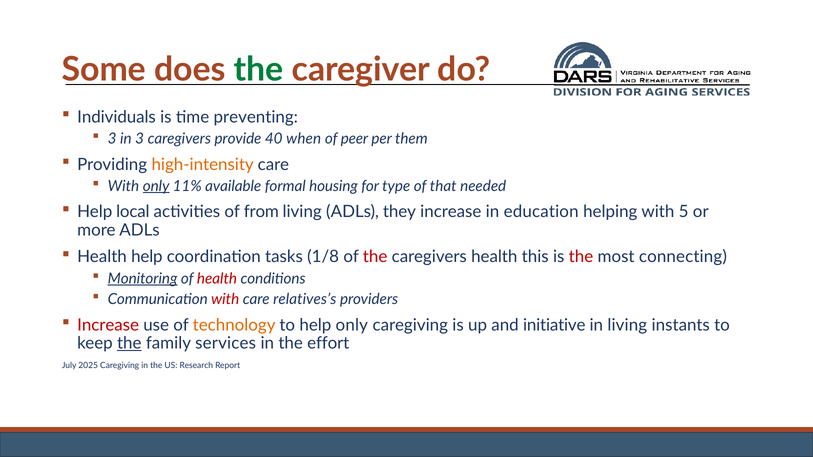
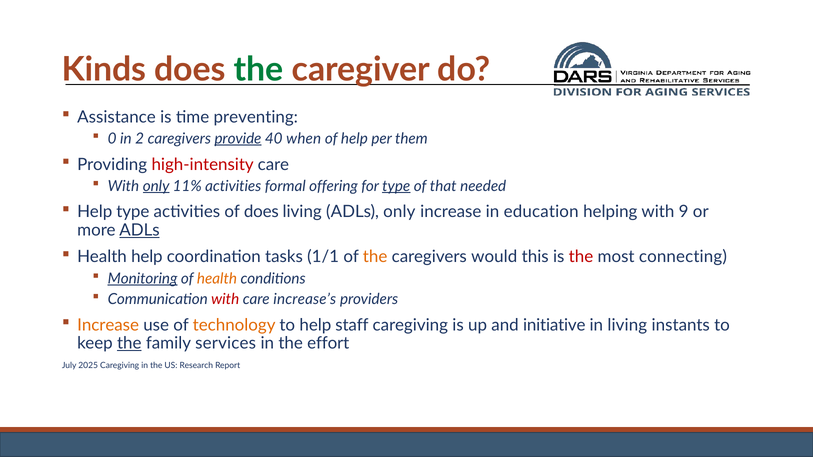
Some: Some -> Kinds
Individuals: Individuals -> Assistance
3 at (112, 139): 3 -> 0
in 3: 3 -> 2
provide underline: none -> present
of peer: peer -> help
high-intensity colour: orange -> red
11% available: available -> activities
housing: housing -> offering
type at (396, 186) underline: none -> present
Help local: local -> type
of from: from -> does
ADLs they: they -> only
5: 5 -> 9
ADLs at (140, 230) underline: none -> present
1/8: 1/8 -> 1/1
the at (375, 257) colour: red -> orange
caregivers health: health -> would
health at (217, 279) colour: red -> orange
relatives’s: relatives’s -> increase’s
Increase at (108, 325) colour: red -> orange
help only: only -> staff
